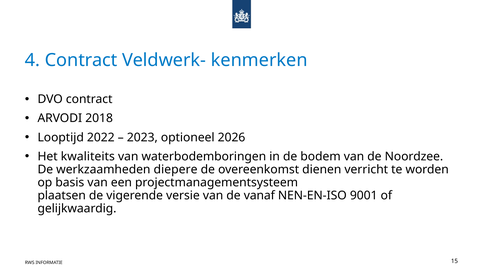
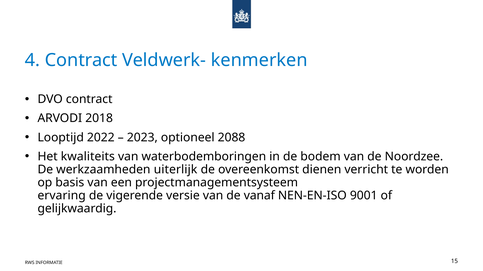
2026: 2026 -> 2088
diepere: diepere -> uiterlijk
plaatsen: plaatsen -> ervaring
